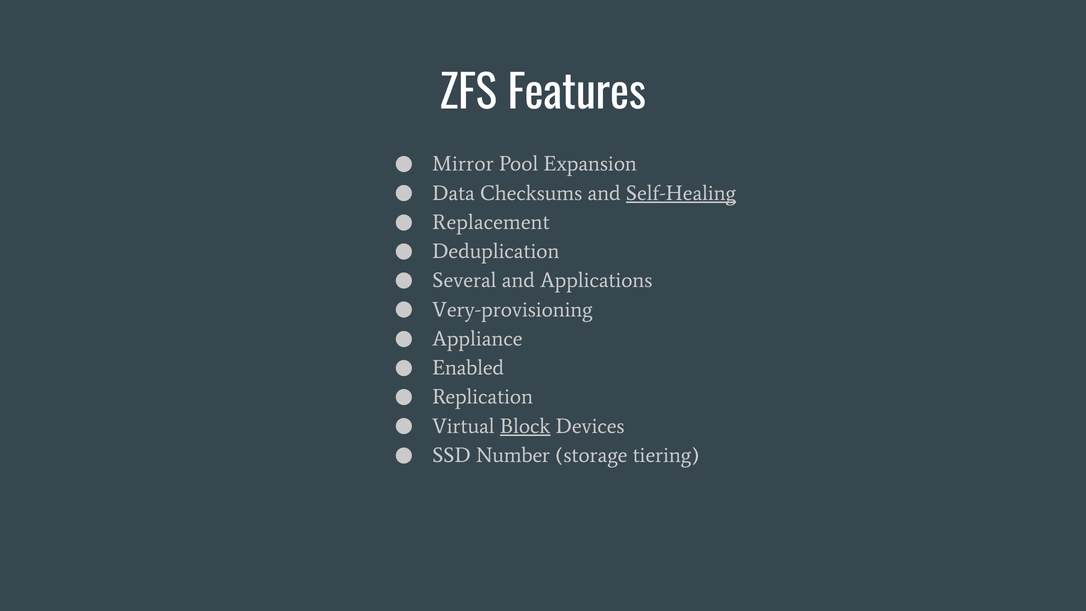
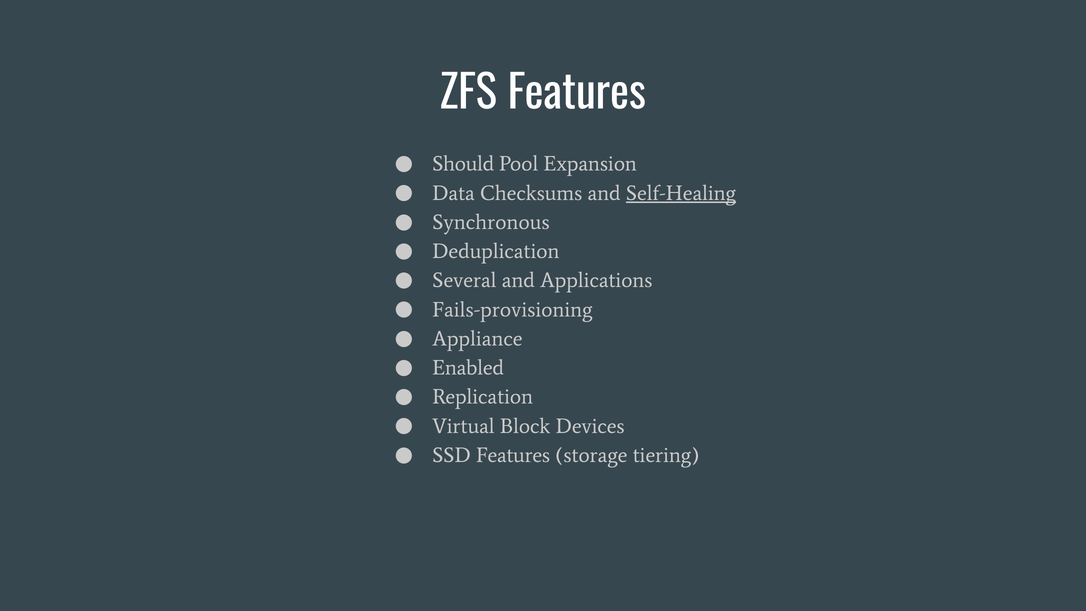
Mirror: Mirror -> Should
Replacement: Replacement -> Synchronous
Very-provisioning: Very-provisioning -> Fails-provisioning
Block underline: present -> none
SSD Number: Number -> Features
